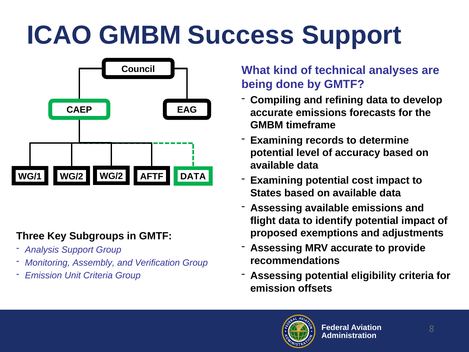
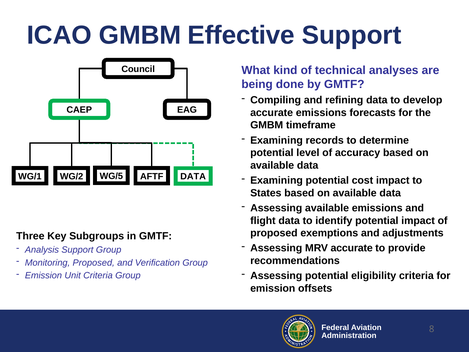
Success: Success -> Effective
WG/2 at (111, 176): WG/2 -> WG/5
Monitoring Assembly: Assembly -> Proposed
